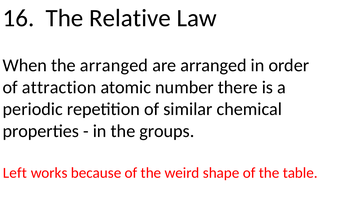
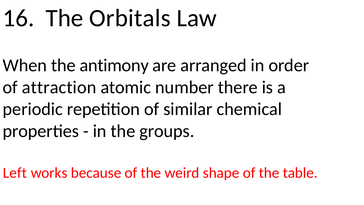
Relative: Relative -> Orbitals
the arranged: arranged -> antimony
